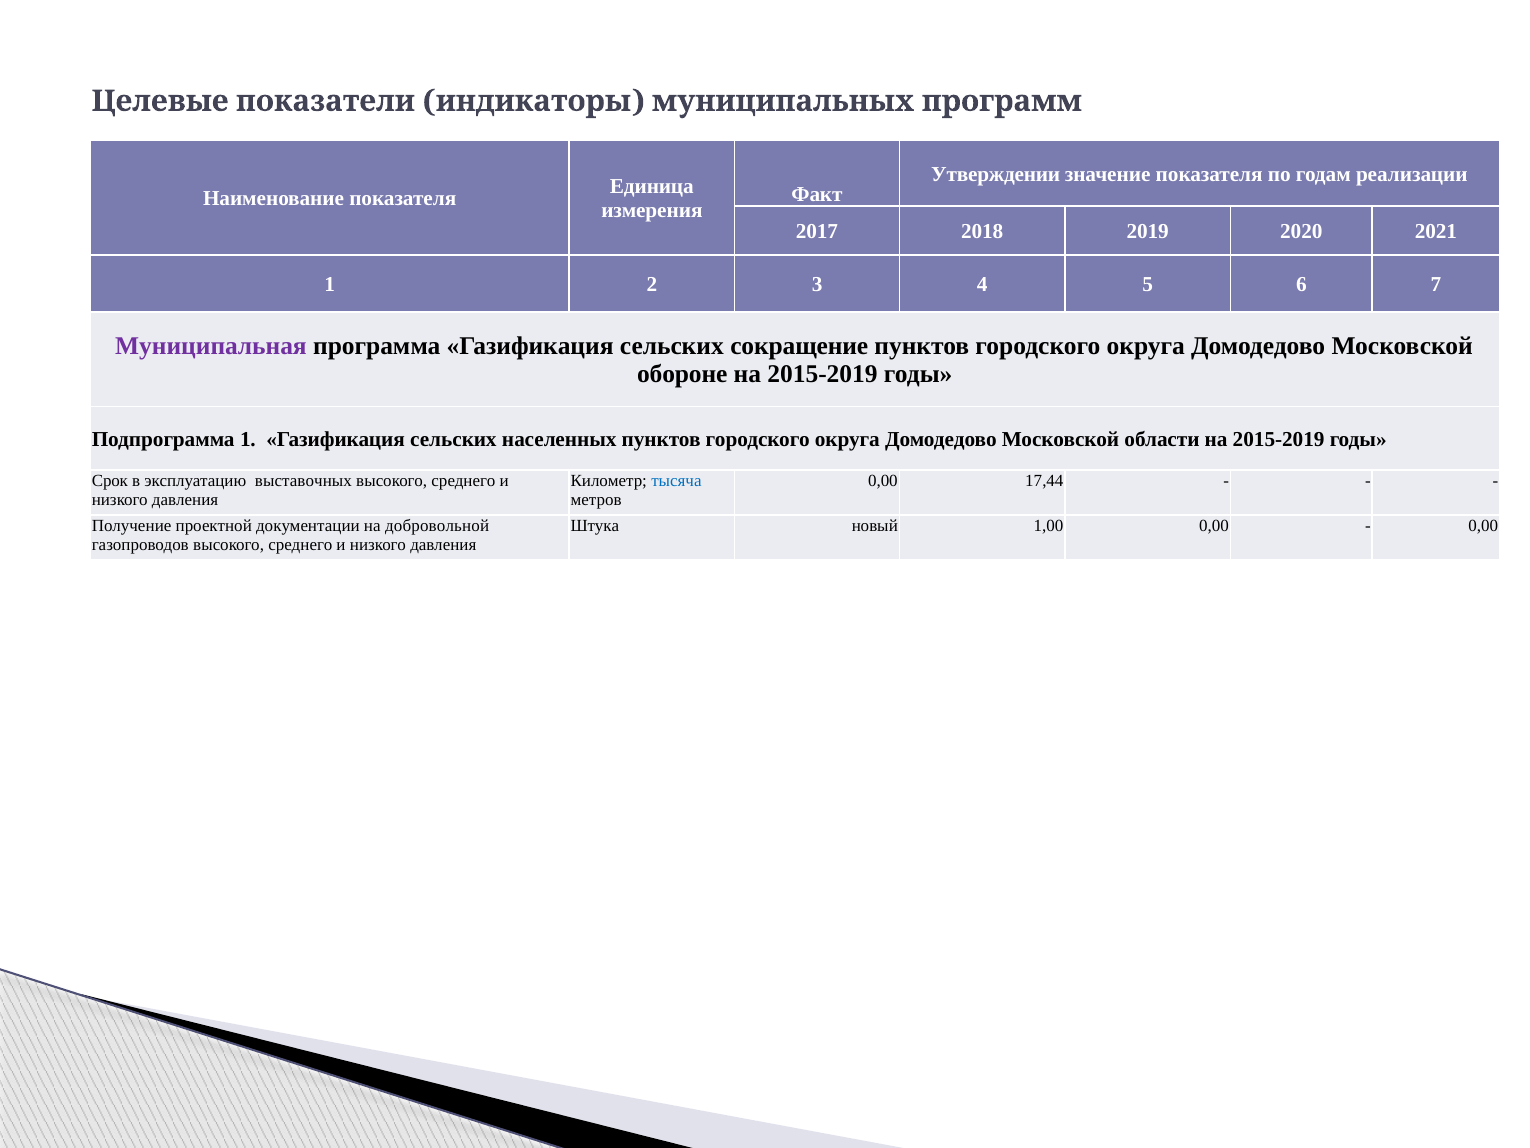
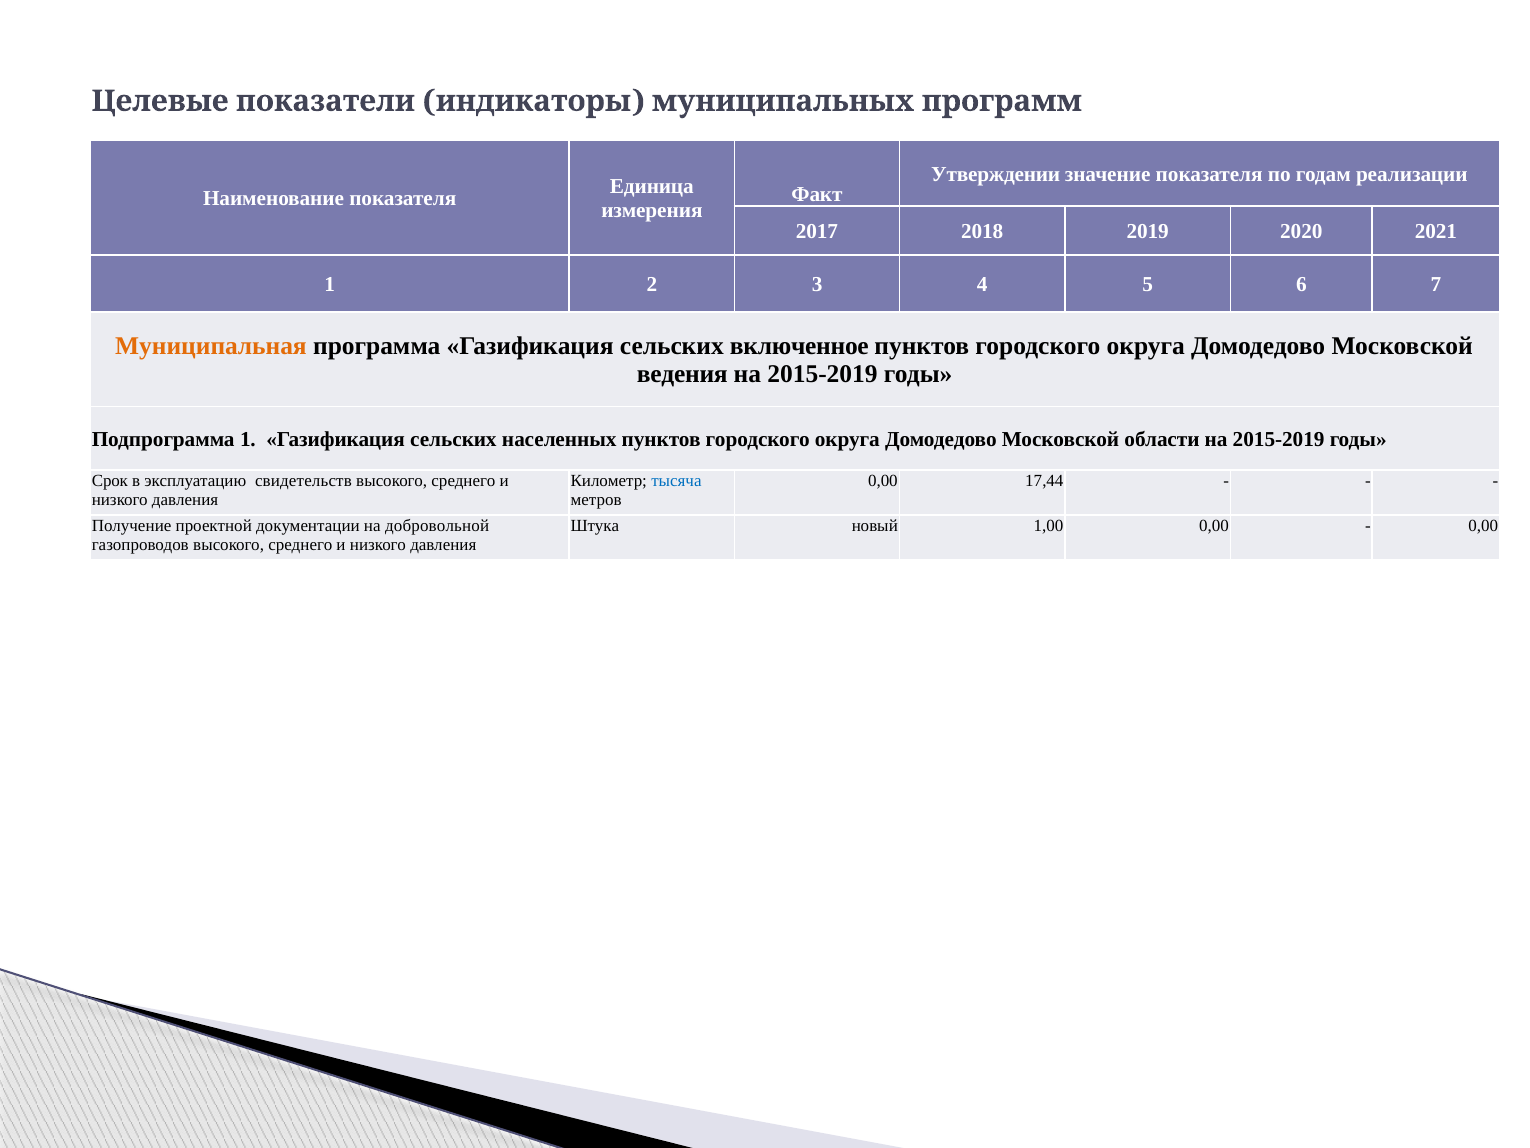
Муниципальная colour: purple -> orange
сокращение: сокращение -> включенное
обороне: обороне -> ведения
выставочных: выставочных -> свидетельств
